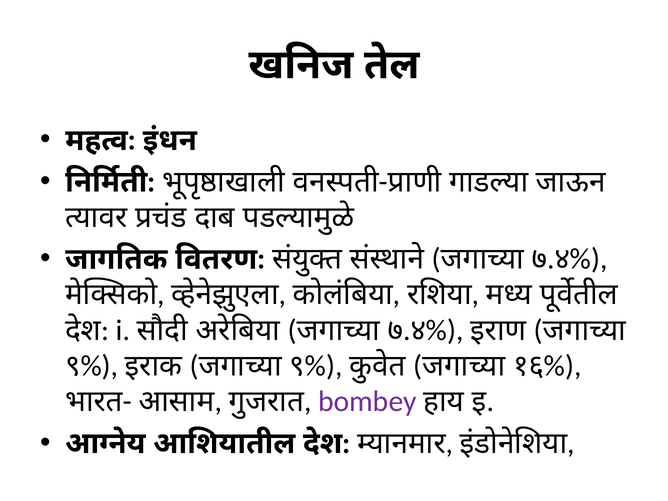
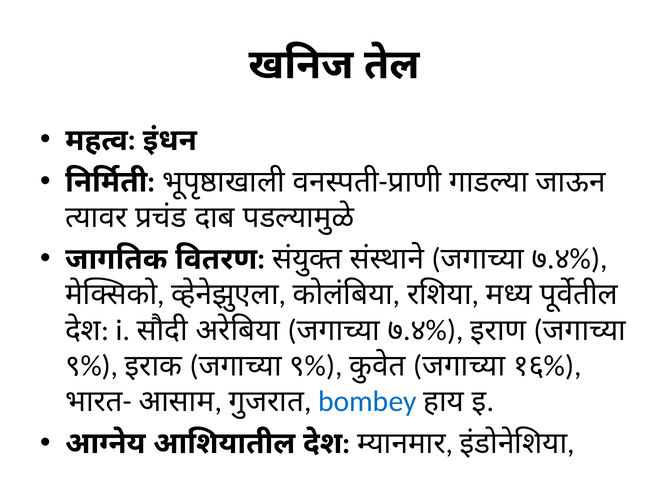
bombey colour: purple -> blue
